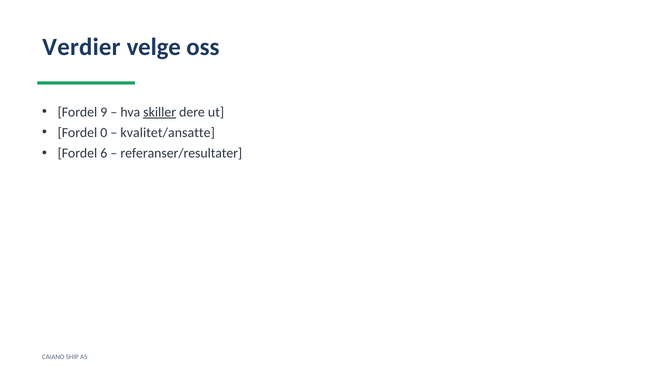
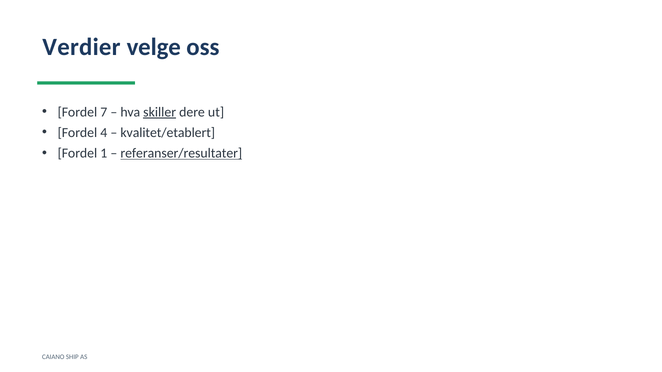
9: 9 -> 7
0: 0 -> 4
kvalitet/ansatte: kvalitet/ansatte -> kvalitet/etablert
6: 6 -> 1
referanser/resultater underline: none -> present
